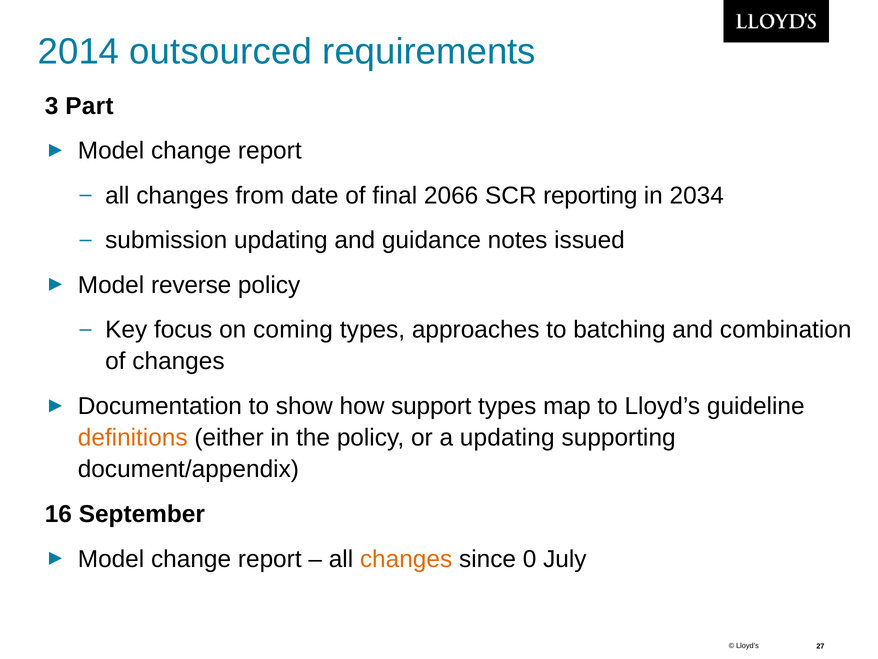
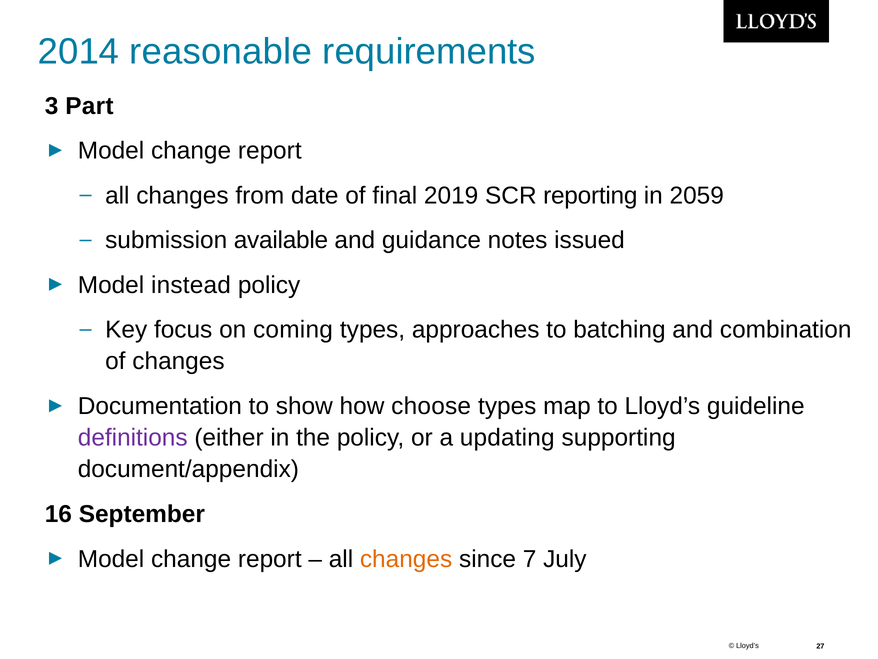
outsourced: outsourced -> reasonable
2066: 2066 -> 2019
2034: 2034 -> 2059
submission updating: updating -> available
reverse: reverse -> instead
support: support -> choose
definitions colour: orange -> purple
0: 0 -> 7
